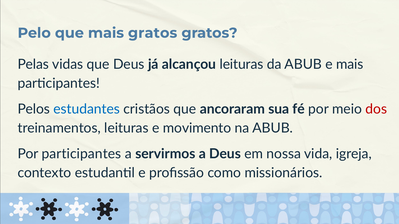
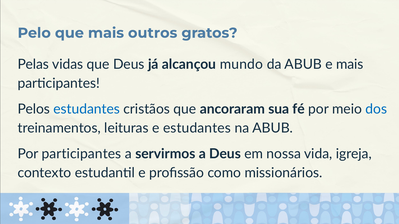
mais gratos: gratos -> outros
alcançou leituras: leituras -> mundo
dos colour: red -> blue
e movimento: movimento -> estudantes
